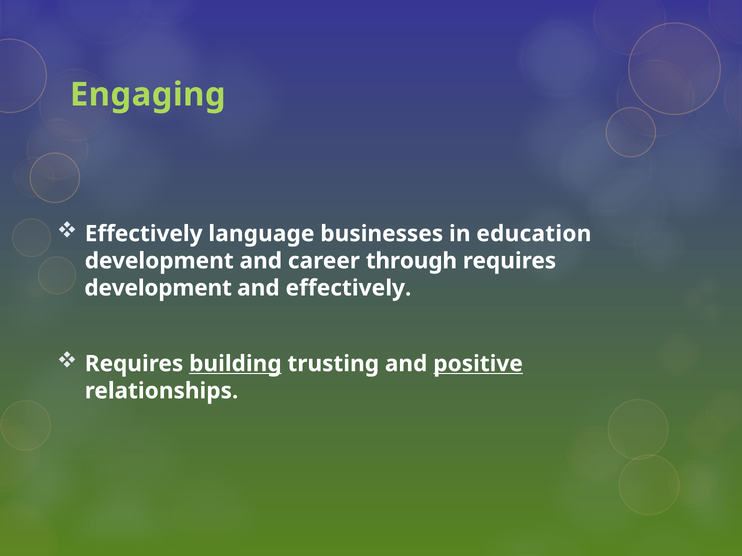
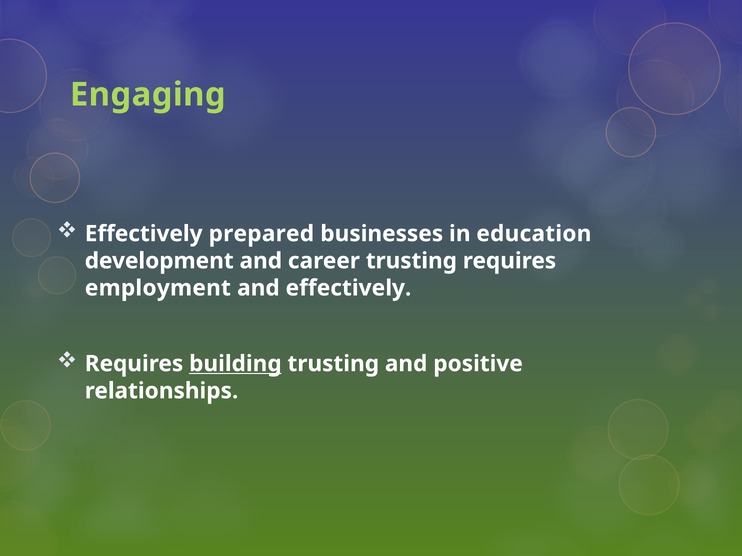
language: language -> prepared
career through: through -> trusting
development at (158, 288): development -> employment
positive underline: present -> none
